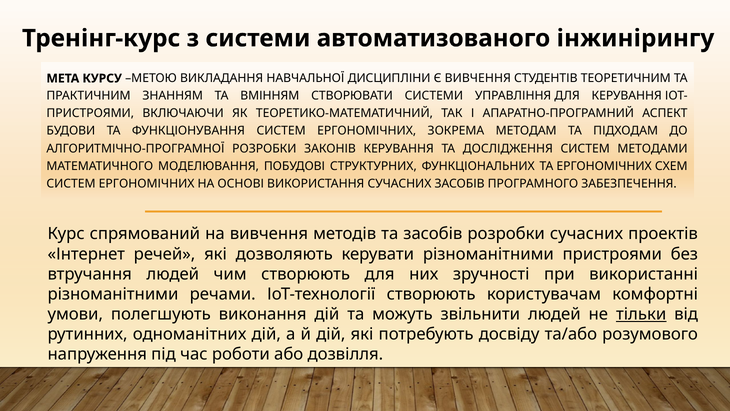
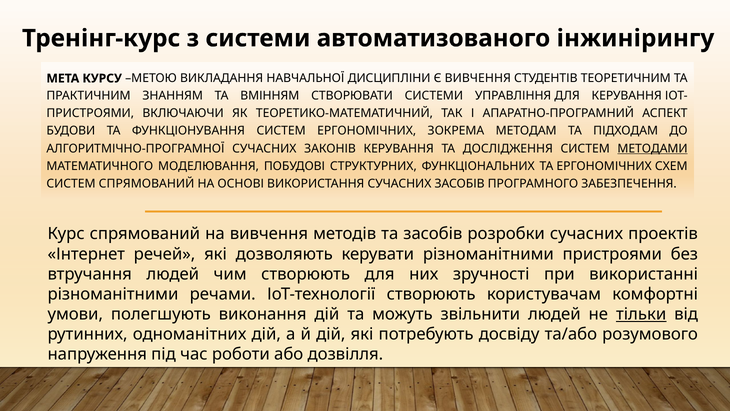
АЛГОРИТМІЧНО-ПРОГРАМНОЇ РОЗРОБКИ: РОЗРОБКИ -> СУЧАСНИХ
МЕТОДАМИ underline: none -> present
ЕРГОНОМІЧНИХ at (147, 183): ЕРГОНОМІЧНИХ -> СПРЯМОВАНИЙ
